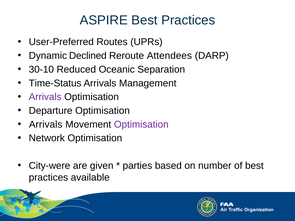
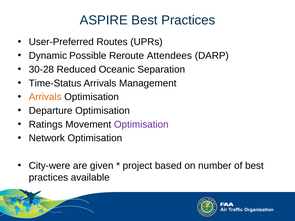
Declined: Declined -> Possible
30-10: 30-10 -> 30-28
Arrivals at (45, 97) colour: purple -> orange
Arrivals at (46, 125): Arrivals -> Ratings
parties: parties -> project
